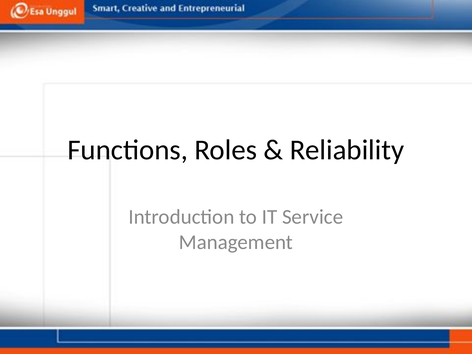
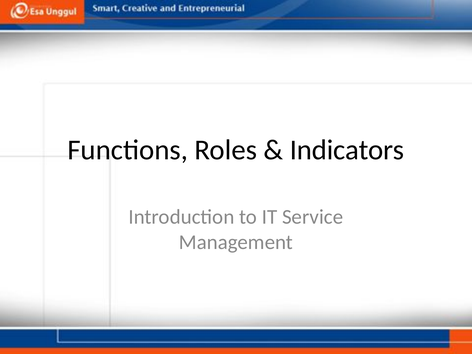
Reliability: Reliability -> Indicators
